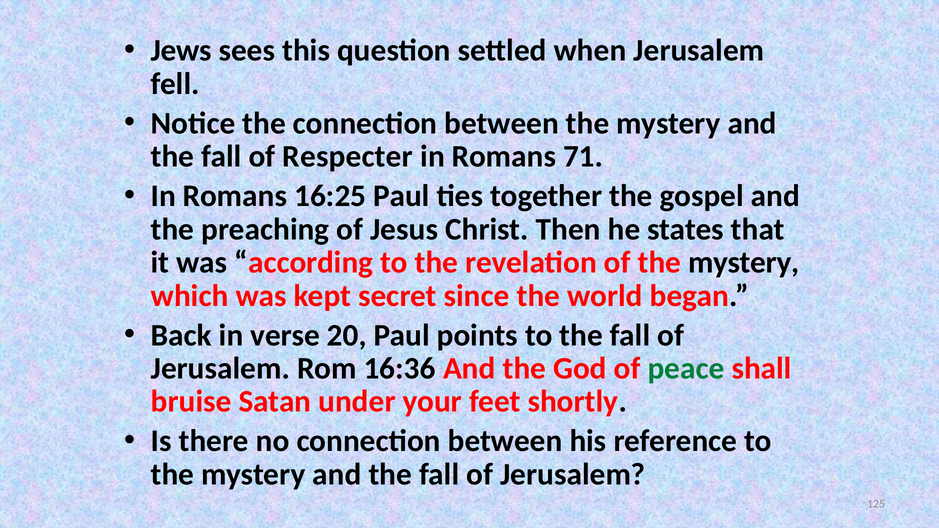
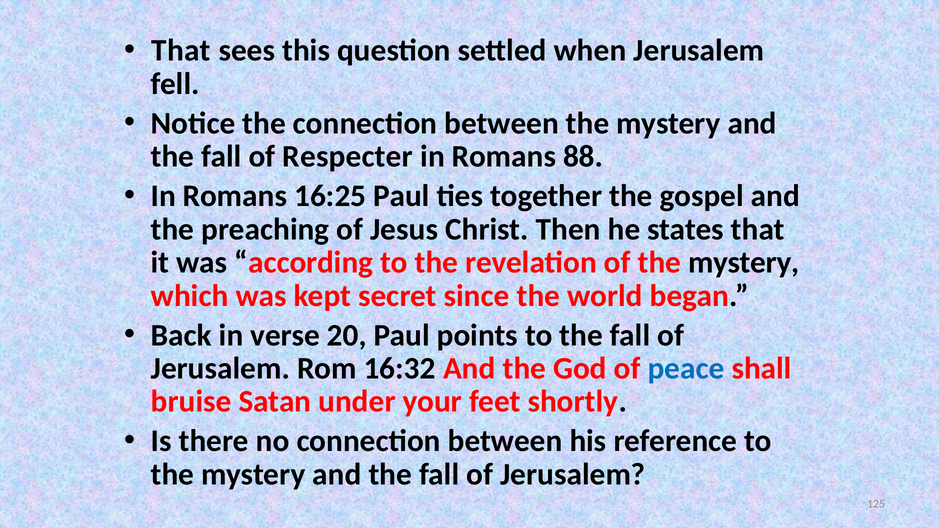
Jews at (181, 51): Jews -> That
71: 71 -> 88
16:36: 16:36 -> 16:32
peace colour: green -> blue
